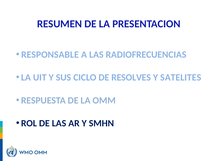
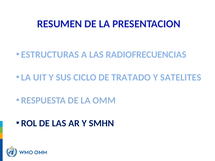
RESPONSABLE: RESPONSABLE -> ESTRUCTURAS
RESOLVES: RESOLVES -> TRATADO
